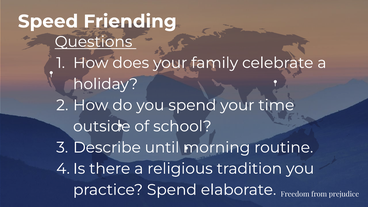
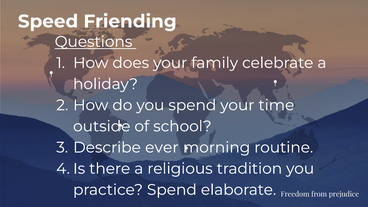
until: until -> ever
